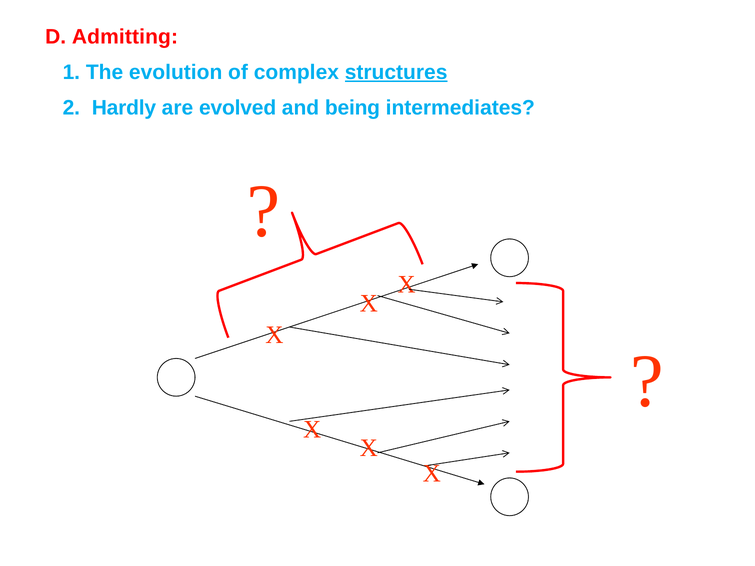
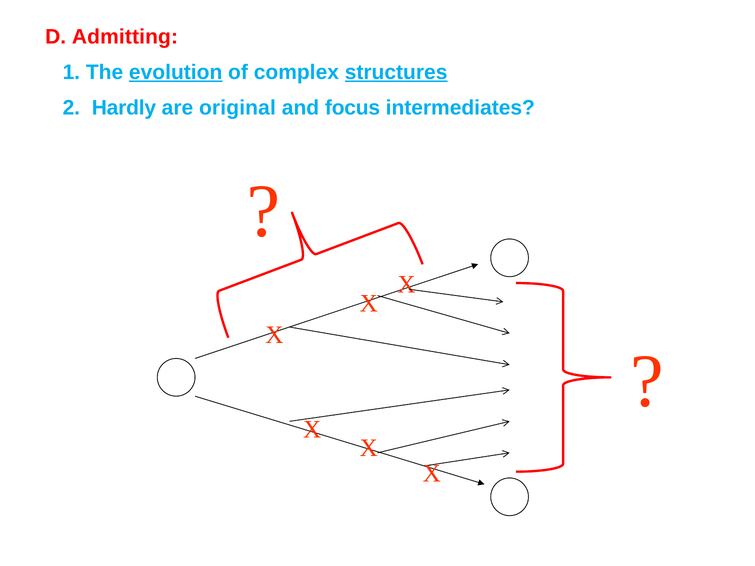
evolution underline: none -> present
evolved: evolved -> original
being: being -> focus
